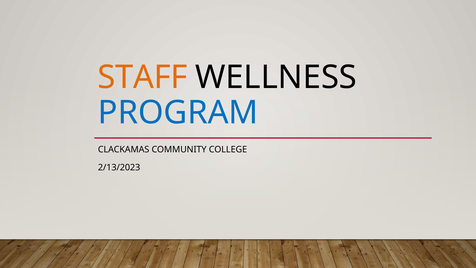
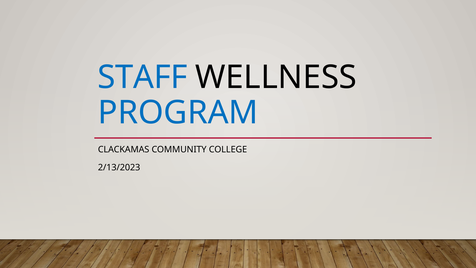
STAFF colour: orange -> blue
